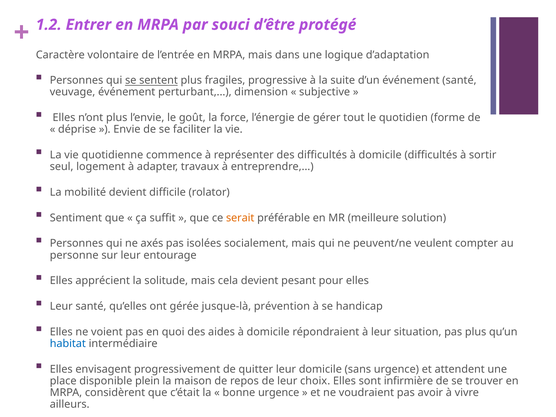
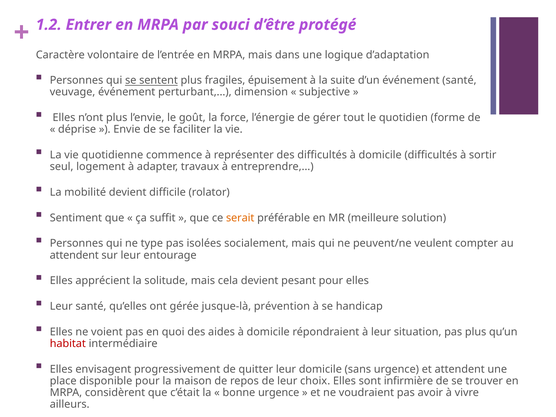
progressive: progressive -> épuisement
axés: axés -> type
personne at (74, 255): personne -> attendent
habitat colour: blue -> red
disponible plein: plein -> pour
